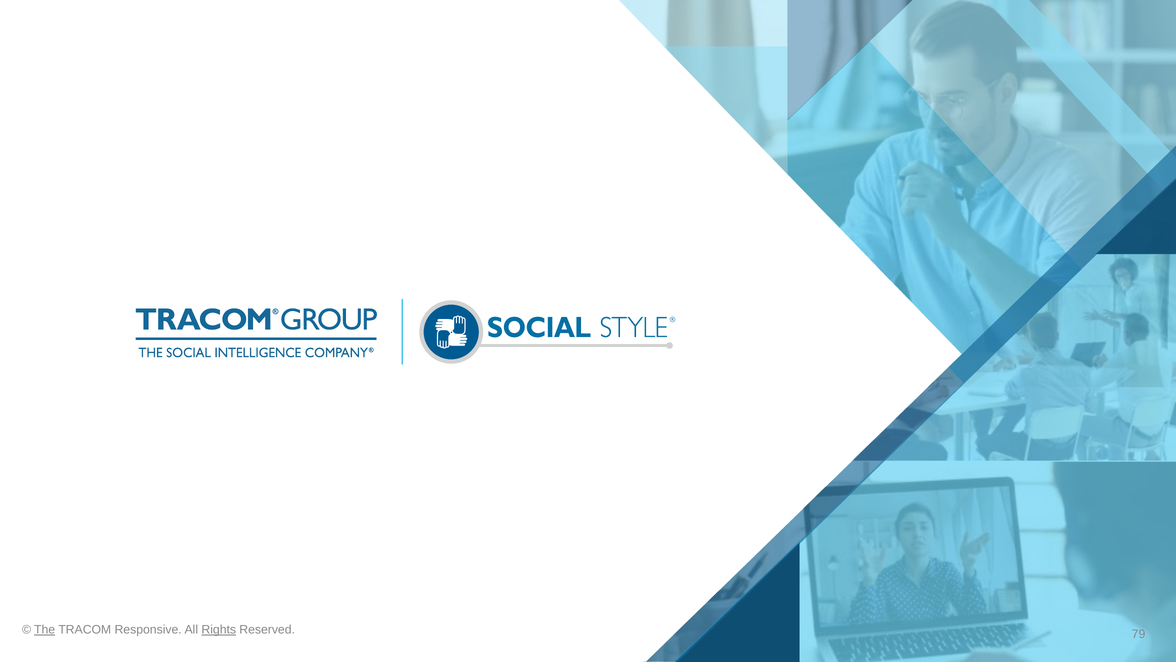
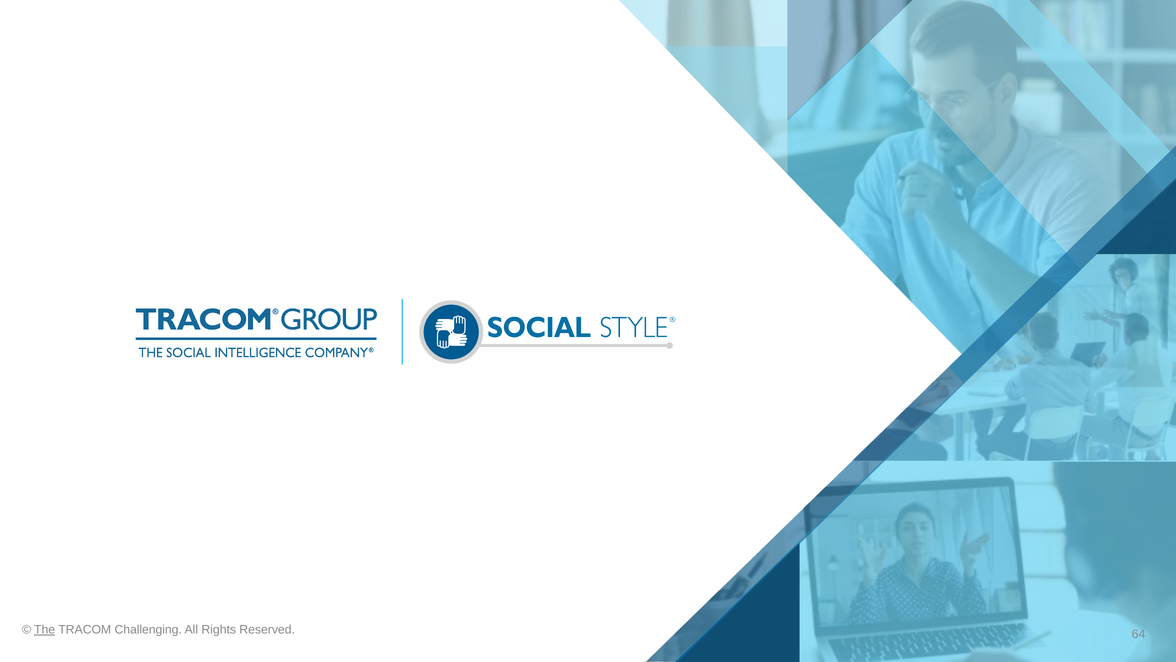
Responsive: Responsive -> Challenging
Rights underline: present -> none
79: 79 -> 64
